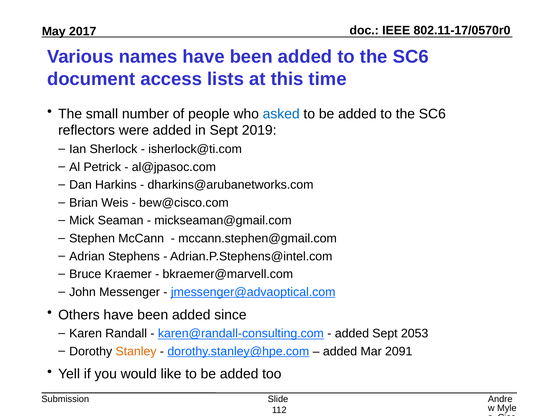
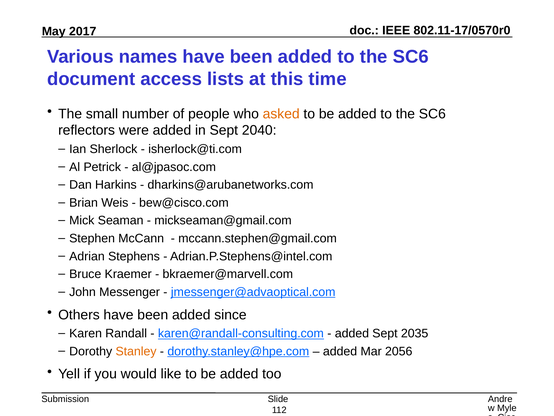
asked colour: blue -> orange
2019: 2019 -> 2040
2053: 2053 -> 2035
2091: 2091 -> 2056
